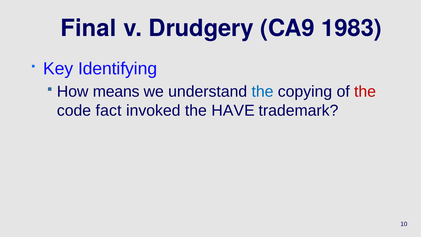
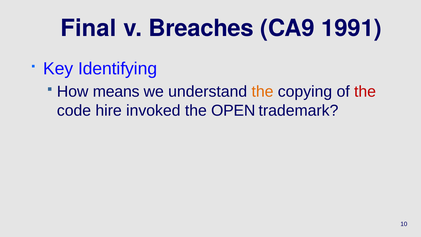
Drudgery: Drudgery -> Breaches
1983: 1983 -> 1991
the at (263, 92) colour: blue -> orange
fact: fact -> hire
HAVE: HAVE -> OPEN
